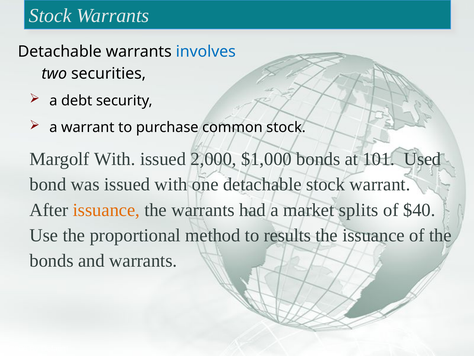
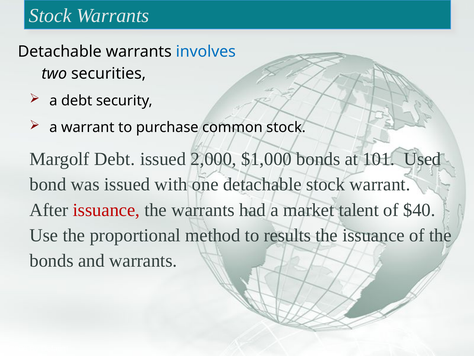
Margolf With: With -> Debt
issuance at (106, 210) colour: orange -> red
splits: splits -> talent
